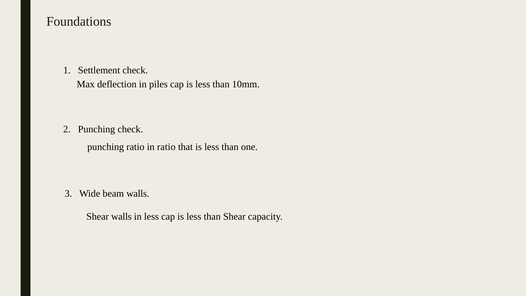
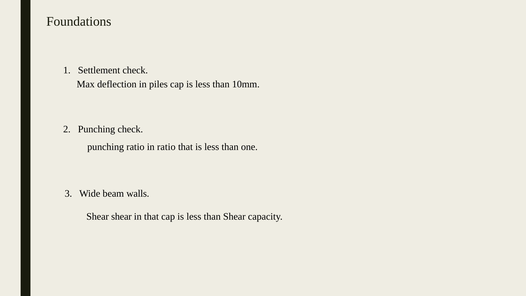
Shear walls: walls -> shear
in less: less -> that
